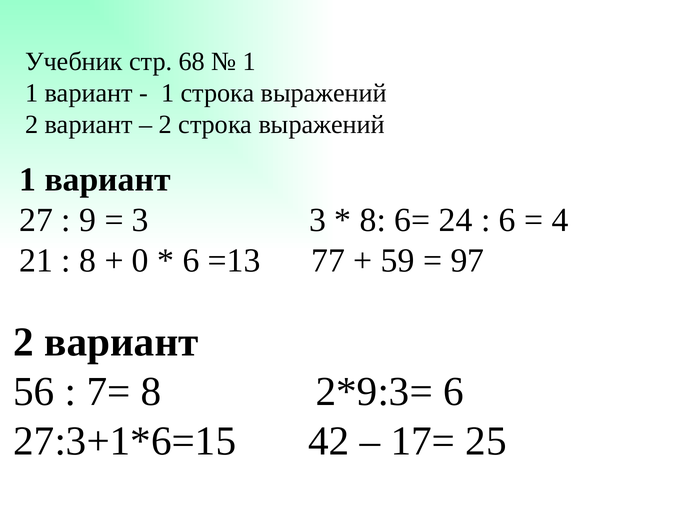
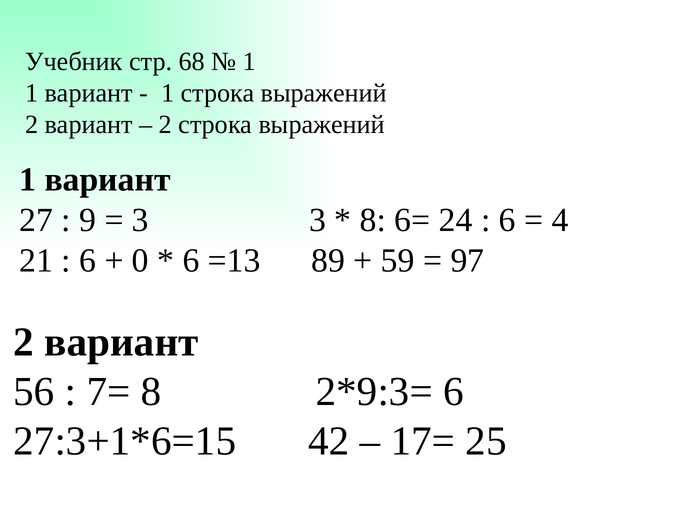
8 at (88, 261): 8 -> 6
77: 77 -> 89
